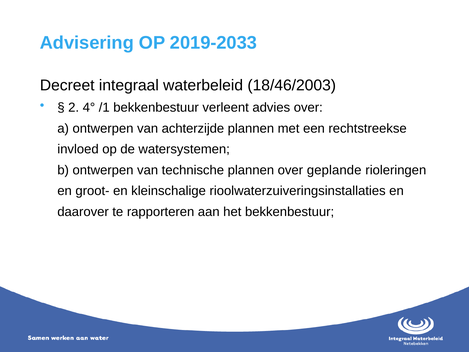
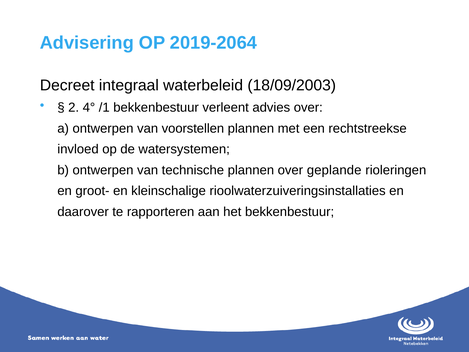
2019-2033: 2019-2033 -> 2019-2064
18/46/2003: 18/46/2003 -> 18/09/2003
achterzijde: achterzijde -> voorstellen
